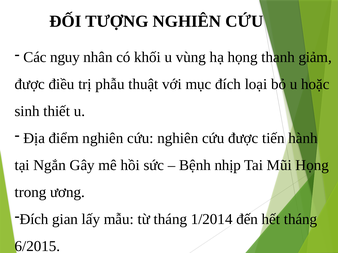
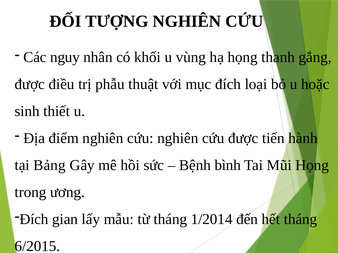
giảm: giảm -> gắng
Ngắn: Ngắn -> Bảng
nhịp: nhịp -> bình
